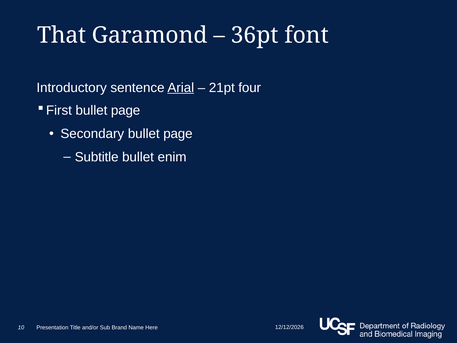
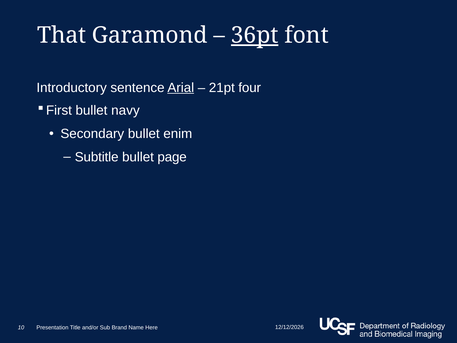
36pt underline: none -> present
page at (126, 110): page -> navy
Secondary bullet page: page -> enim
enim: enim -> page
